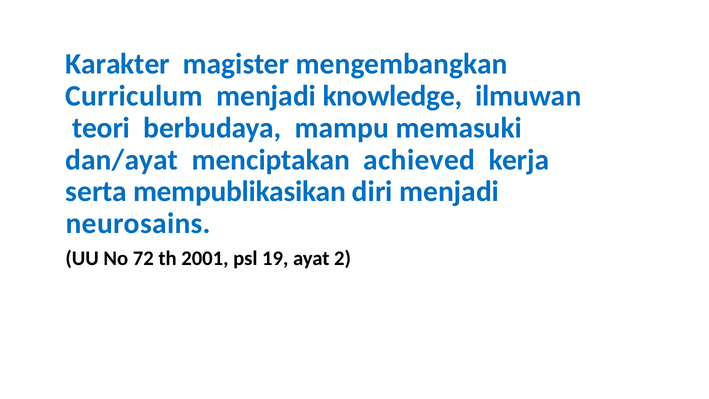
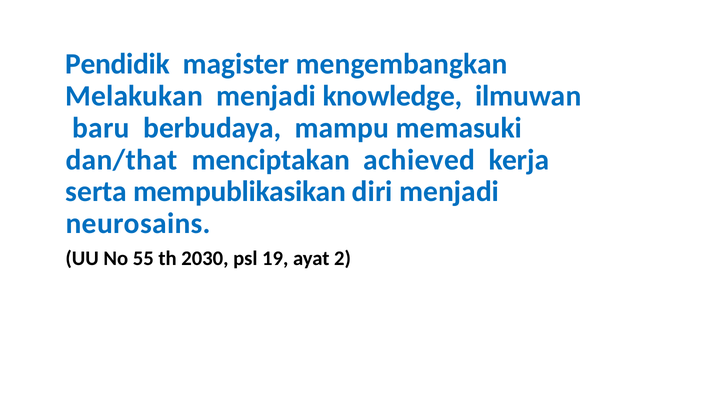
Karakter: Karakter -> Pendidik
Curriculum: Curriculum -> Melakukan
teori: teori -> baru
dan/ayat: dan/ayat -> dan/that
72: 72 -> 55
2001: 2001 -> 2030
